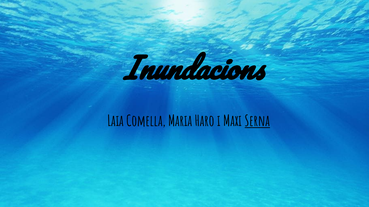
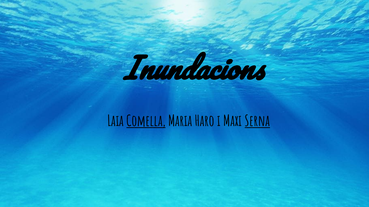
Comella underline: none -> present
